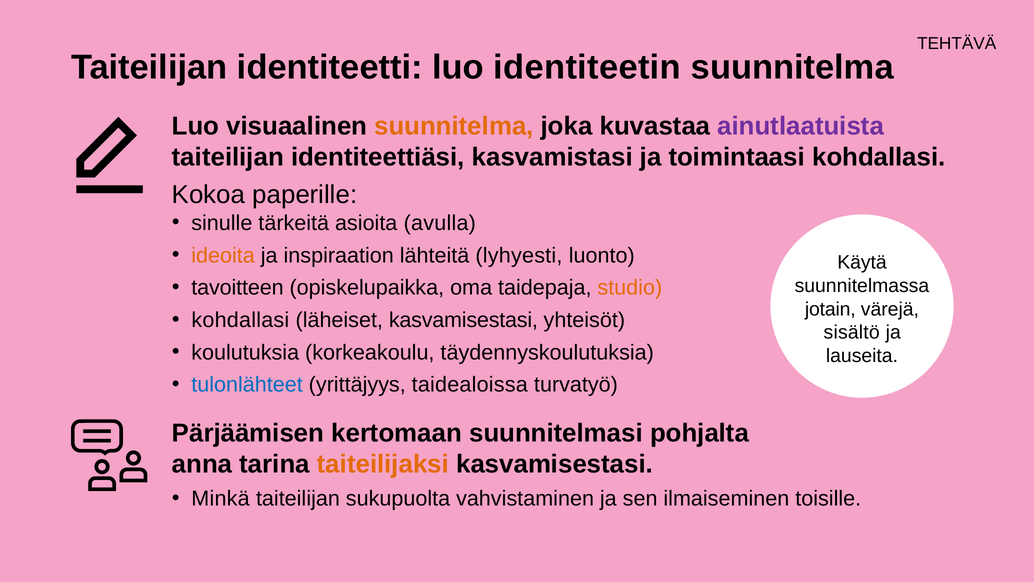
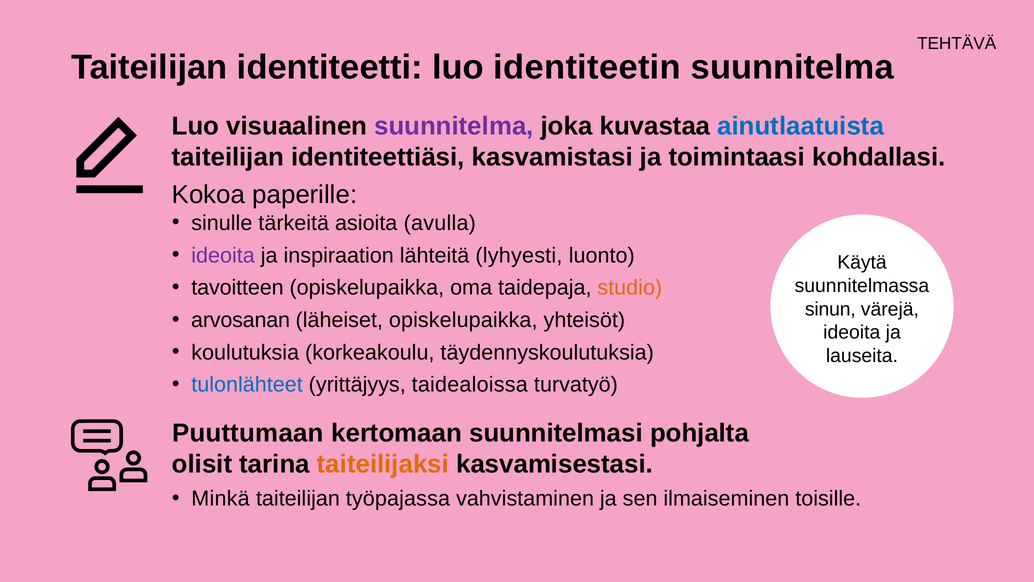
suunnitelma at (454, 126) colour: orange -> purple
ainutlaatuista colour: purple -> blue
ideoita at (223, 255) colour: orange -> purple
jotain: jotain -> sinun
kohdallasi at (240, 320): kohdallasi -> arvosanan
läheiset kasvamisestasi: kasvamisestasi -> opiskelupaikka
sisältö at (852, 332): sisältö -> ideoita
Pärjäämisen: Pärjäämisen -> Puuttumaan
anna: anna -> olisit
sukupuolta: sukupuolta -> työpajassa
